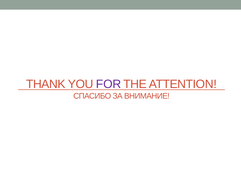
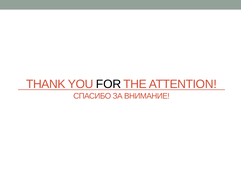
FOR colour: purple -> black
